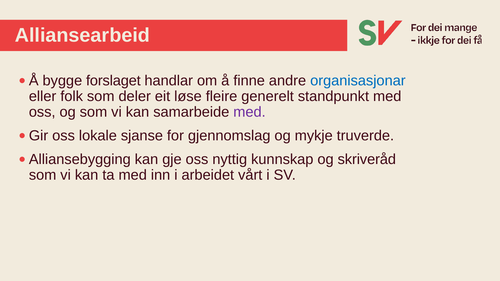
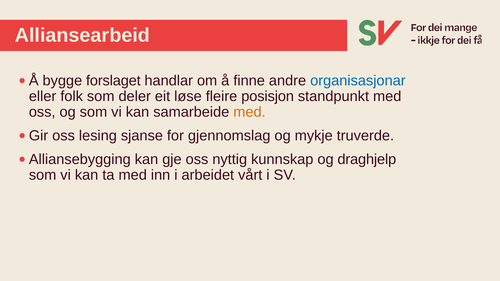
generelt: generelt -> posisjon
med at (250, 112) colour: purple -> orange
lokale: lokale -> lesing
skriveråd: skriveråd -> draghjelp
